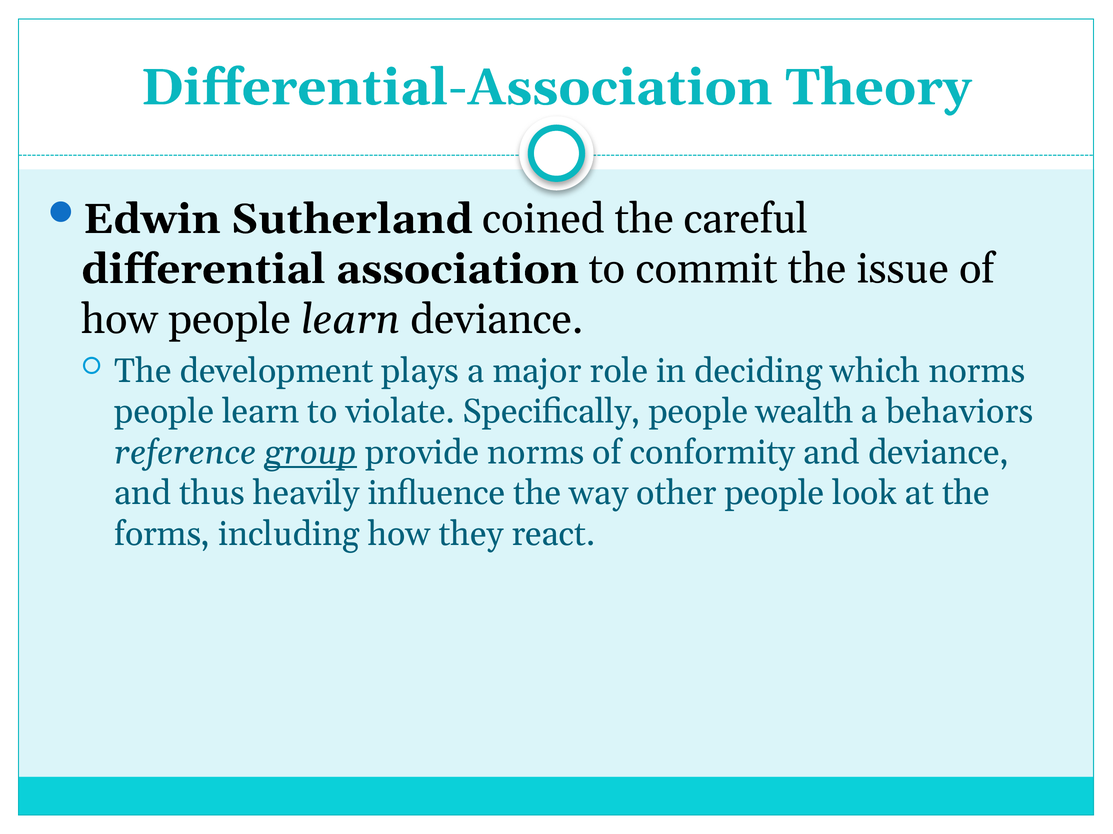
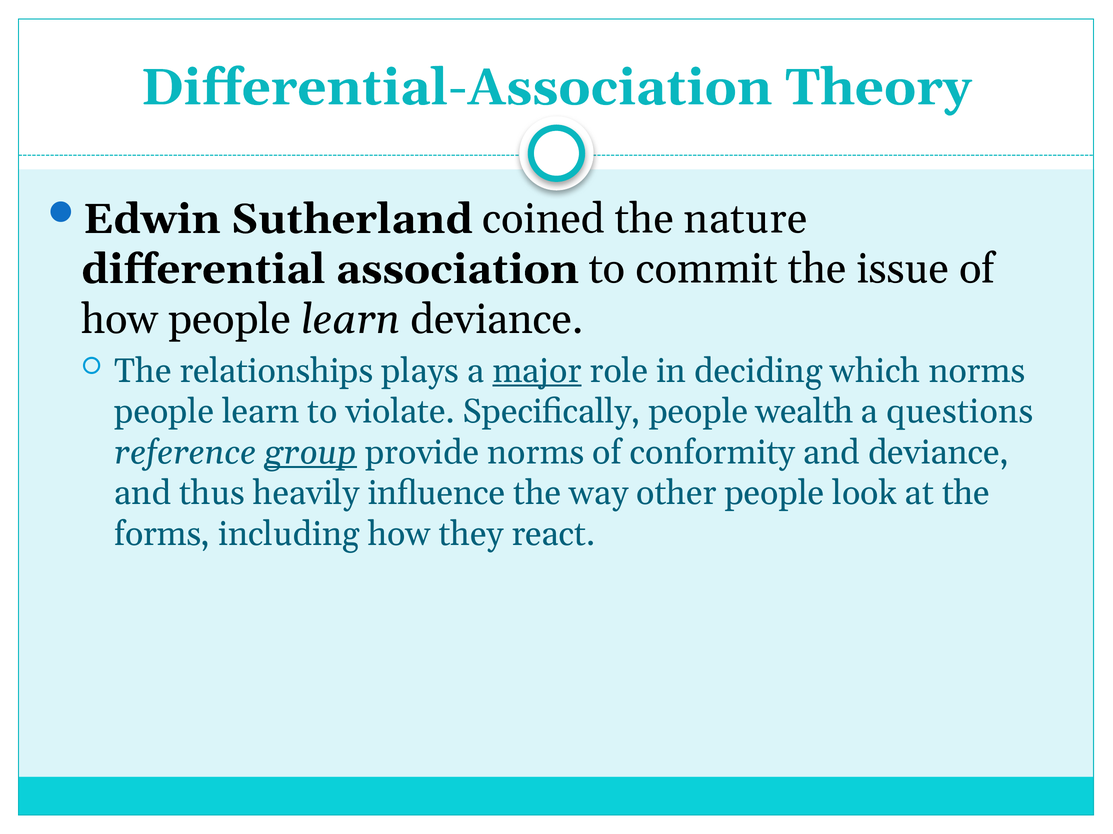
careful: careful -> nature
development: development -> relationships
major underline: none -> present
behaviors: behaviors -> questions
